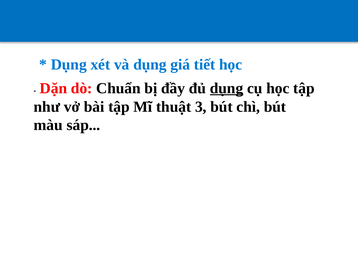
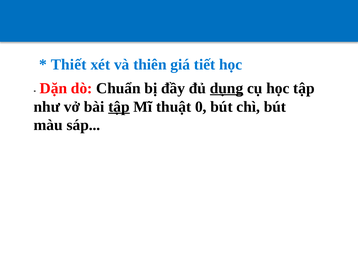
Dụng at (69, 65): Dụng -> Thiết
và dụng: dụng -> thiên
tập at (119, 107) underline: none -> present
3: 3 -> 0
